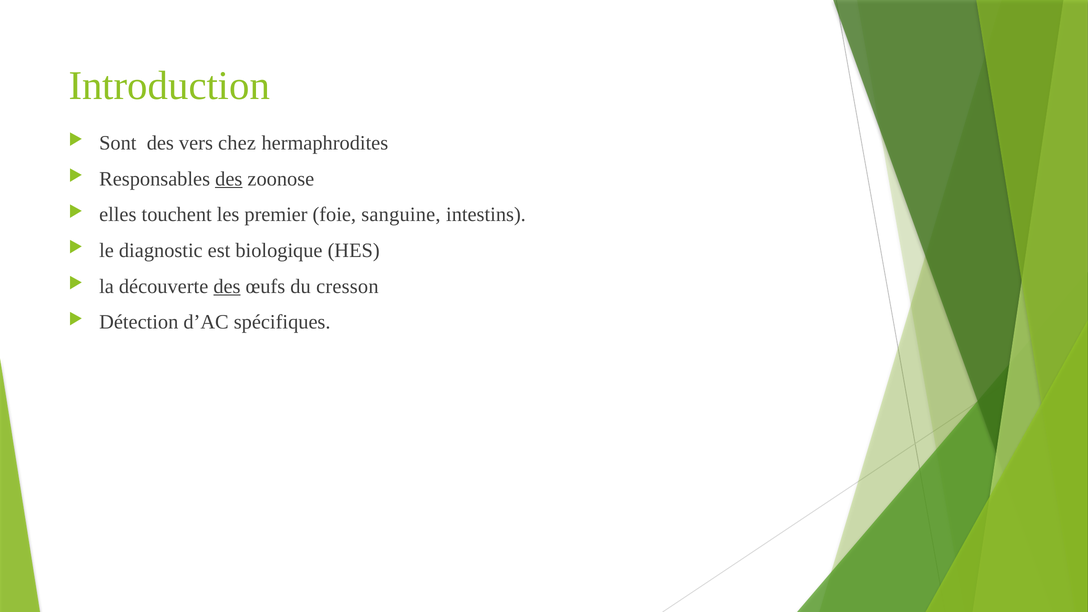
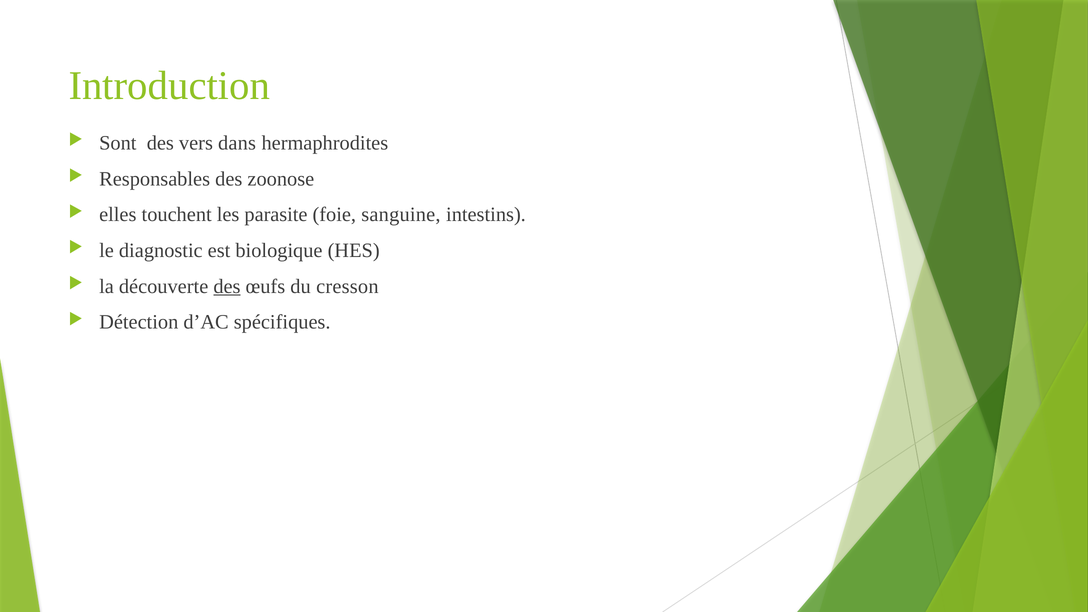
chez: chez -> dans
des at (229, 179) underline: present -> none
premier: premier -> parasite
